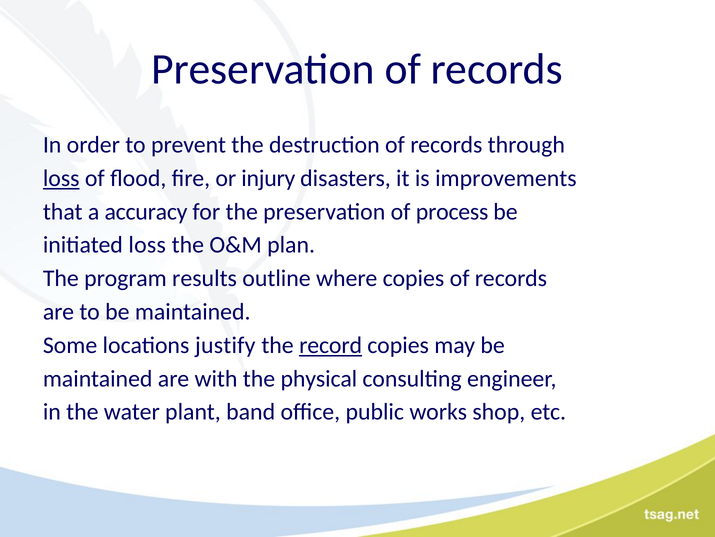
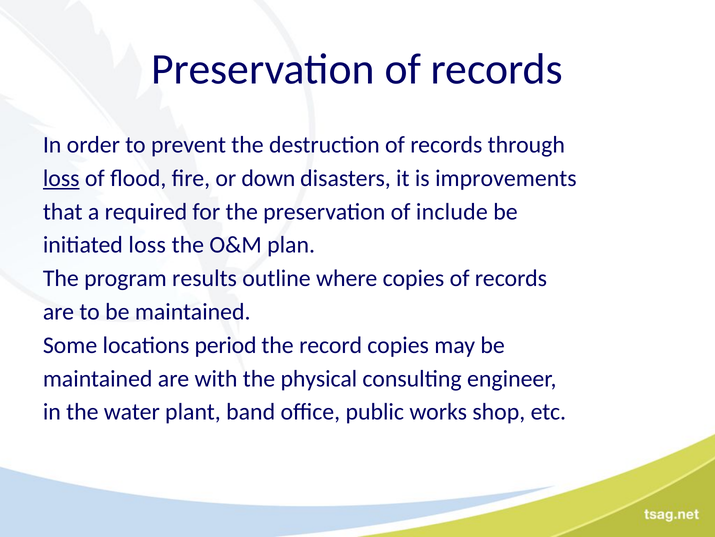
injury: injury -> down
accuracy: accuracy -> required
process: process -> include
justify: justify -> period
record underline: present -> none
